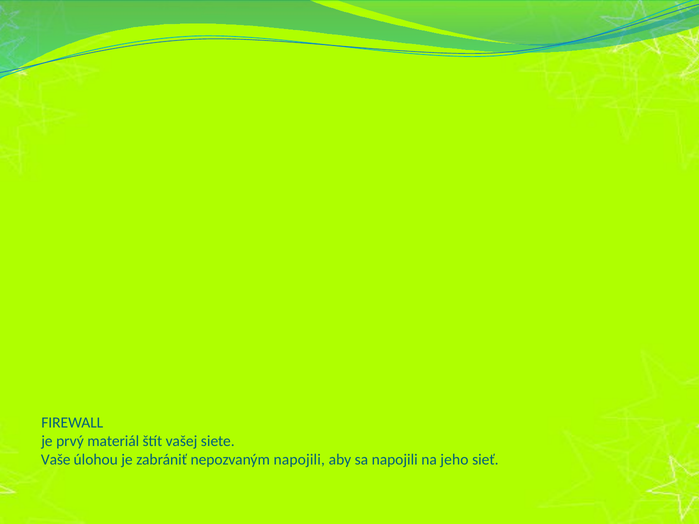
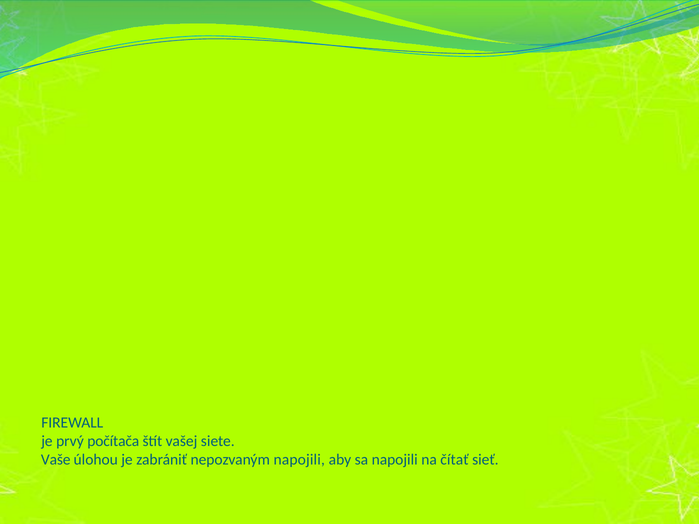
materiál: materiál -> počítača
jeho: jeho -> čítať
